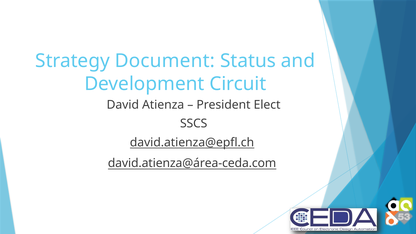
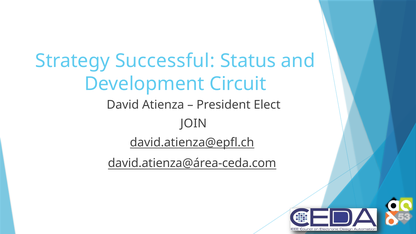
Document: Document -> Successful
SSCS: SSCS -> JOIN
